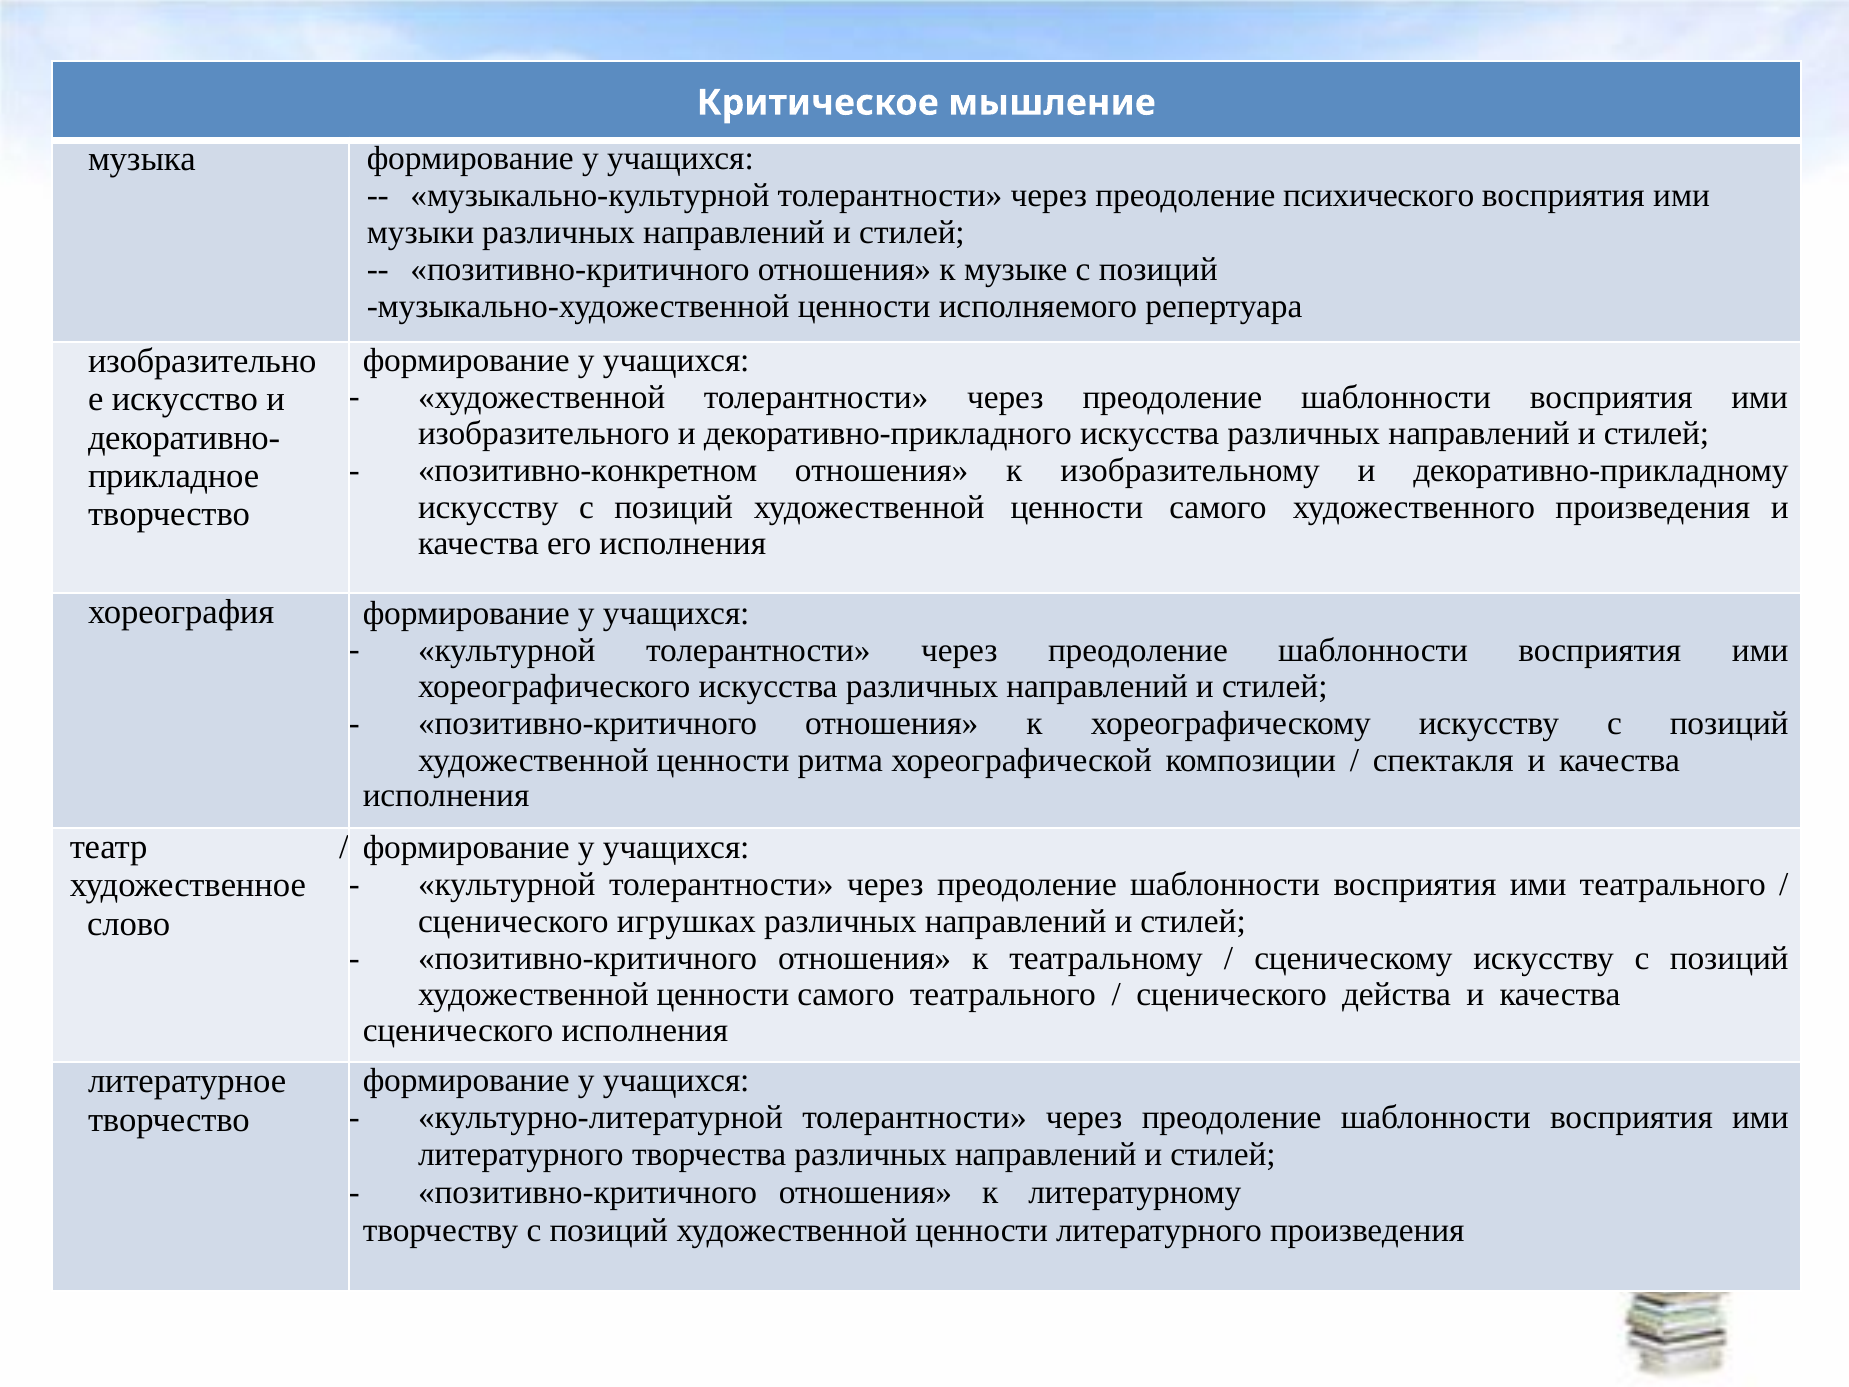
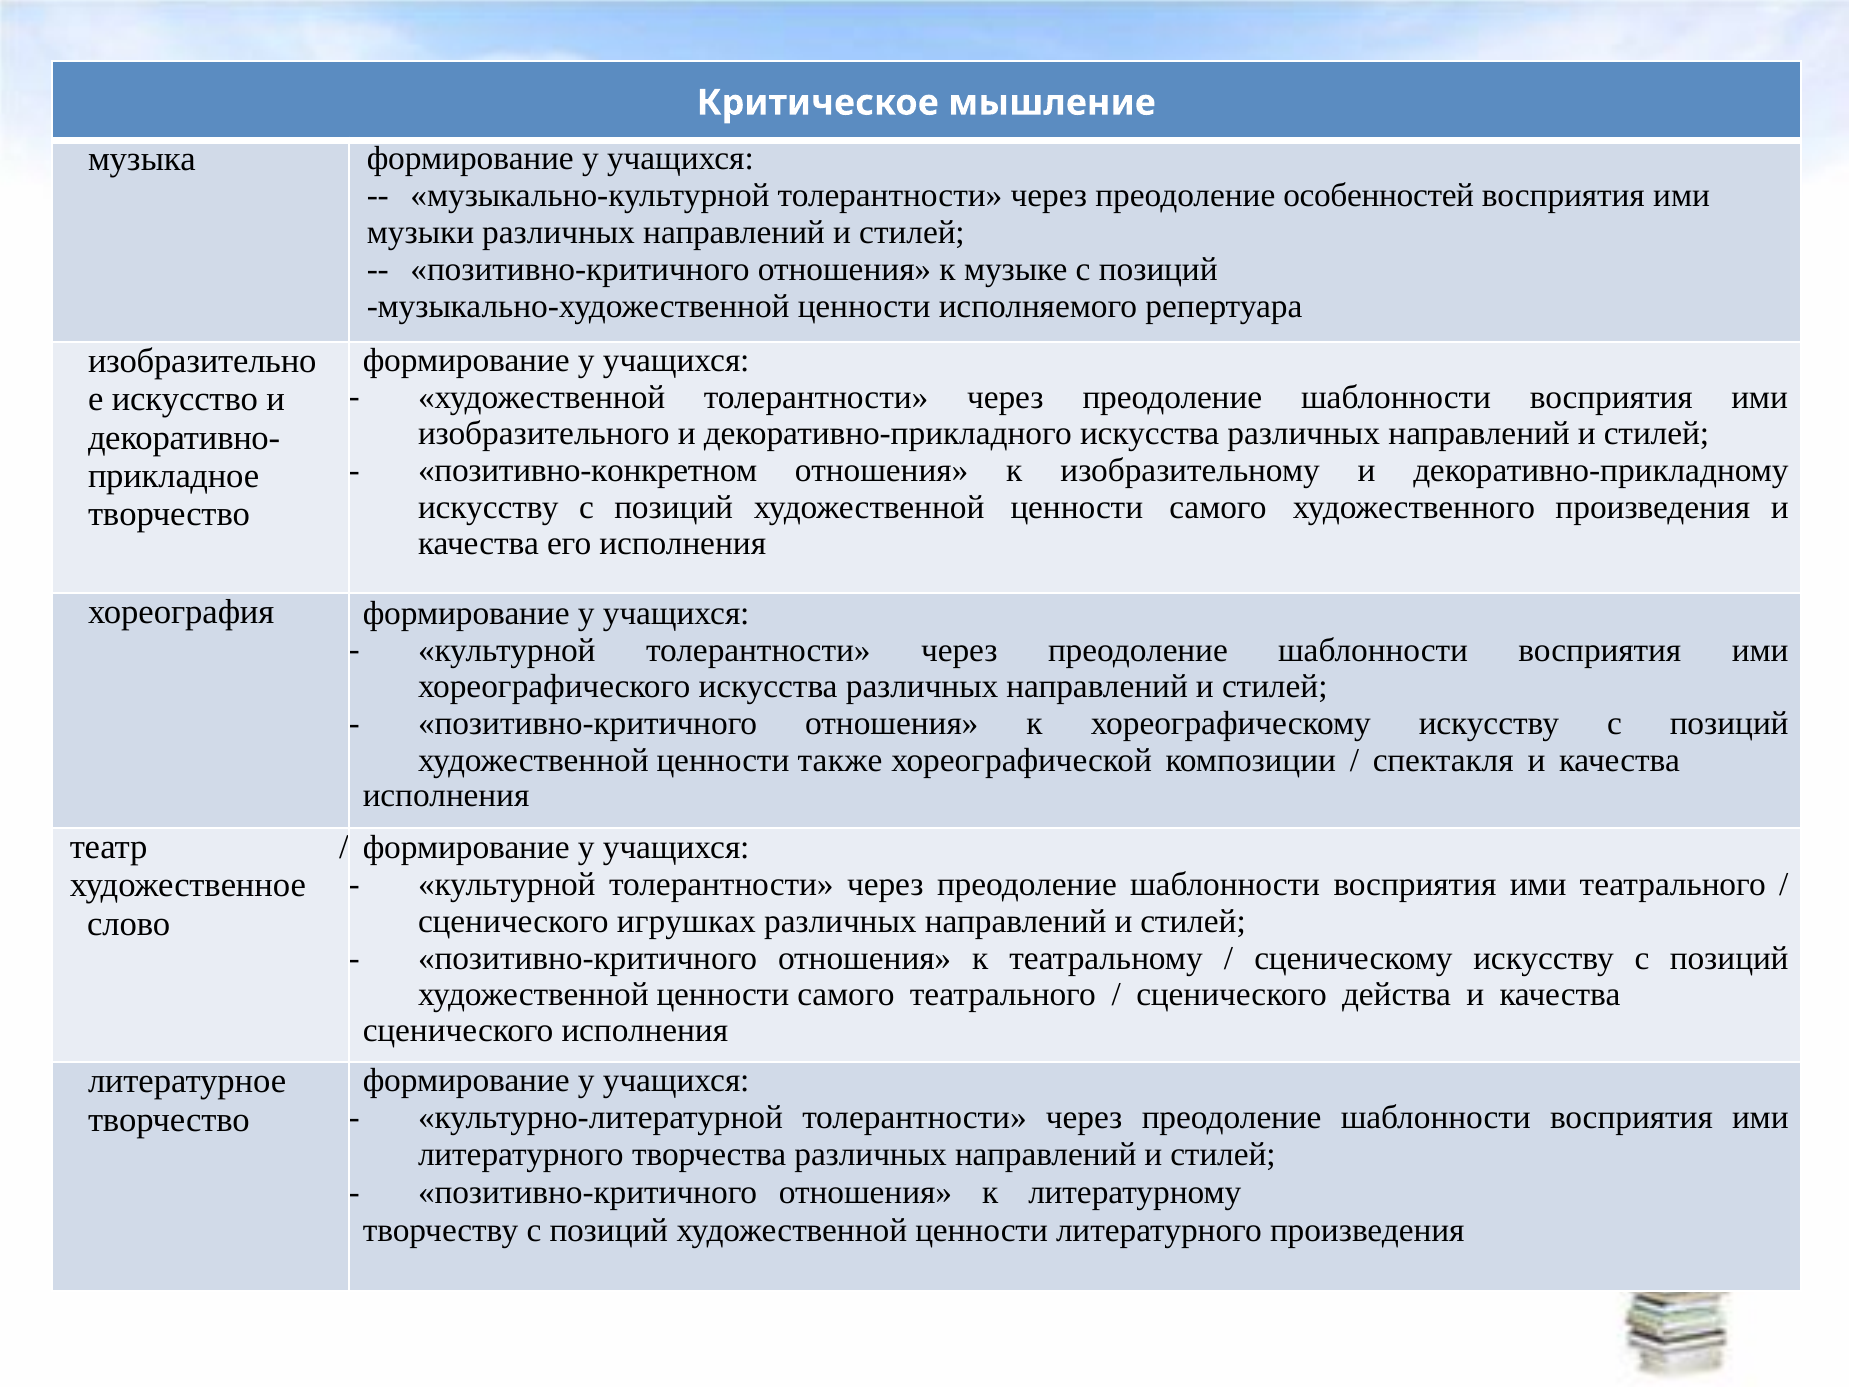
психического: психического -> особенностей
ритма: ритма -> также
